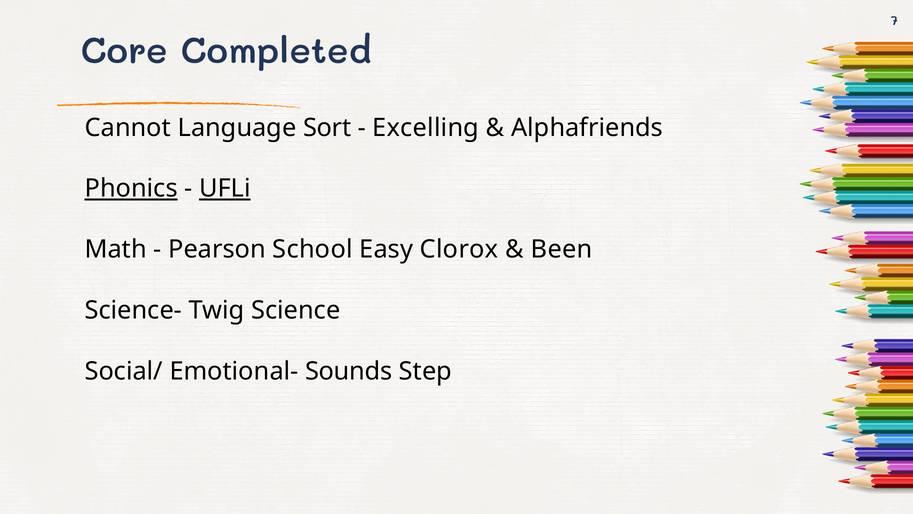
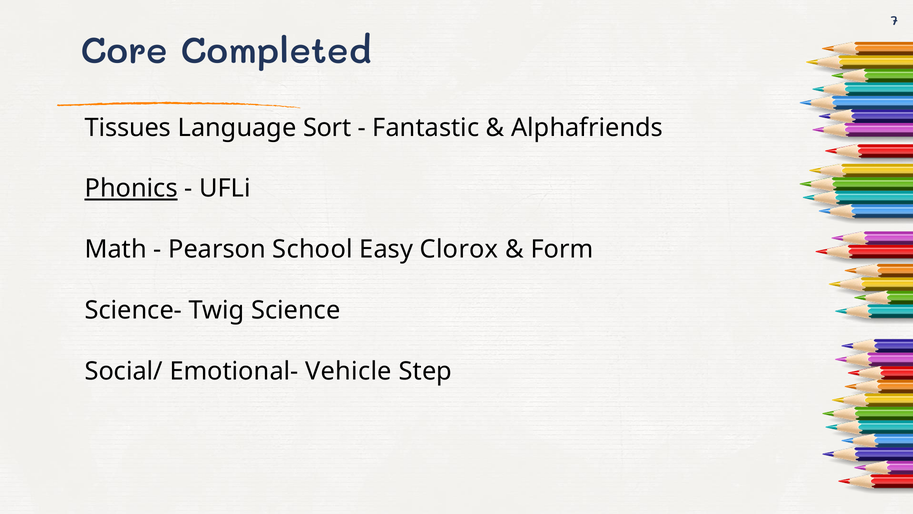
Cannot: Cannot -> Tissues
Excelling: Excelling -> Fantastic
UFLi underline: present -> none
Been: Been -> Form
Sounds: Sounds -> Vehicle
